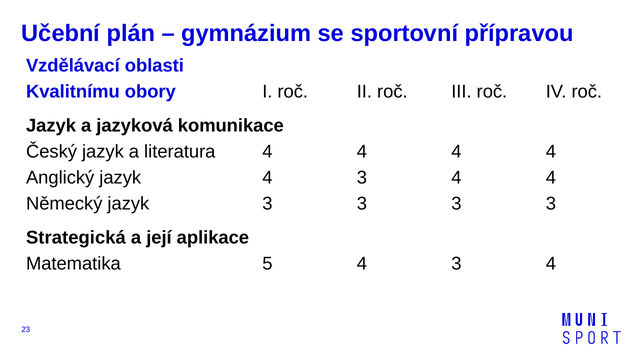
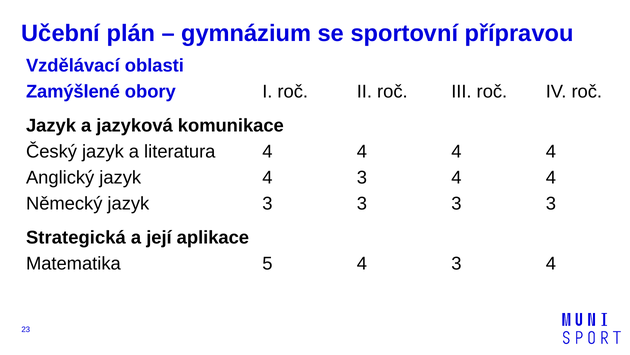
Kvalitnímu: Kvalitnímu -> Zamýšlené
